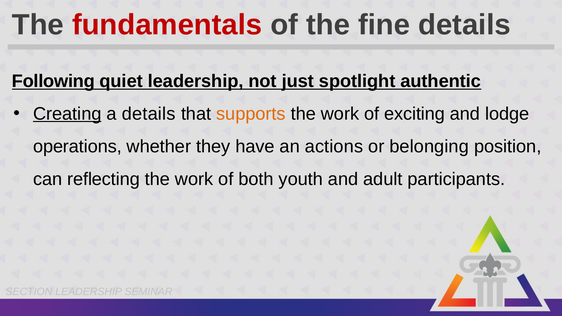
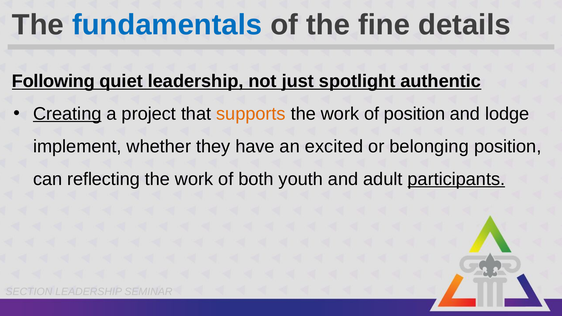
fundamentals colour: red -> blue
a details: details -> project
of exciting: exciting -> position
operations: operations -> implement
actions: actions -> excited
participants underline: none -> present
